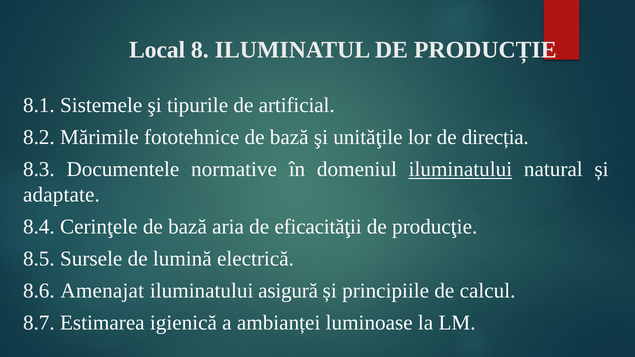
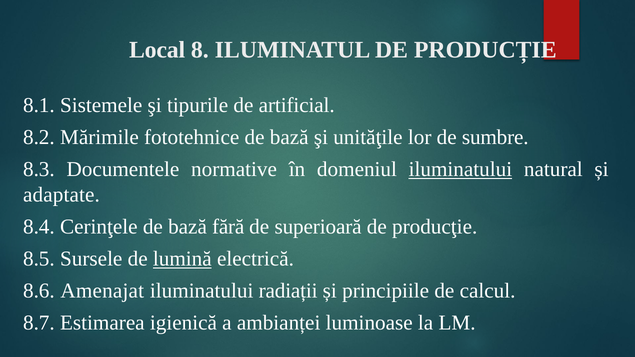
direcția: direcția -> sumbre
aria: aria -> fără
eficacităţii: eficacităţii -> superioară
lumină underline: none -> present
asigură: asigură -> radiații
